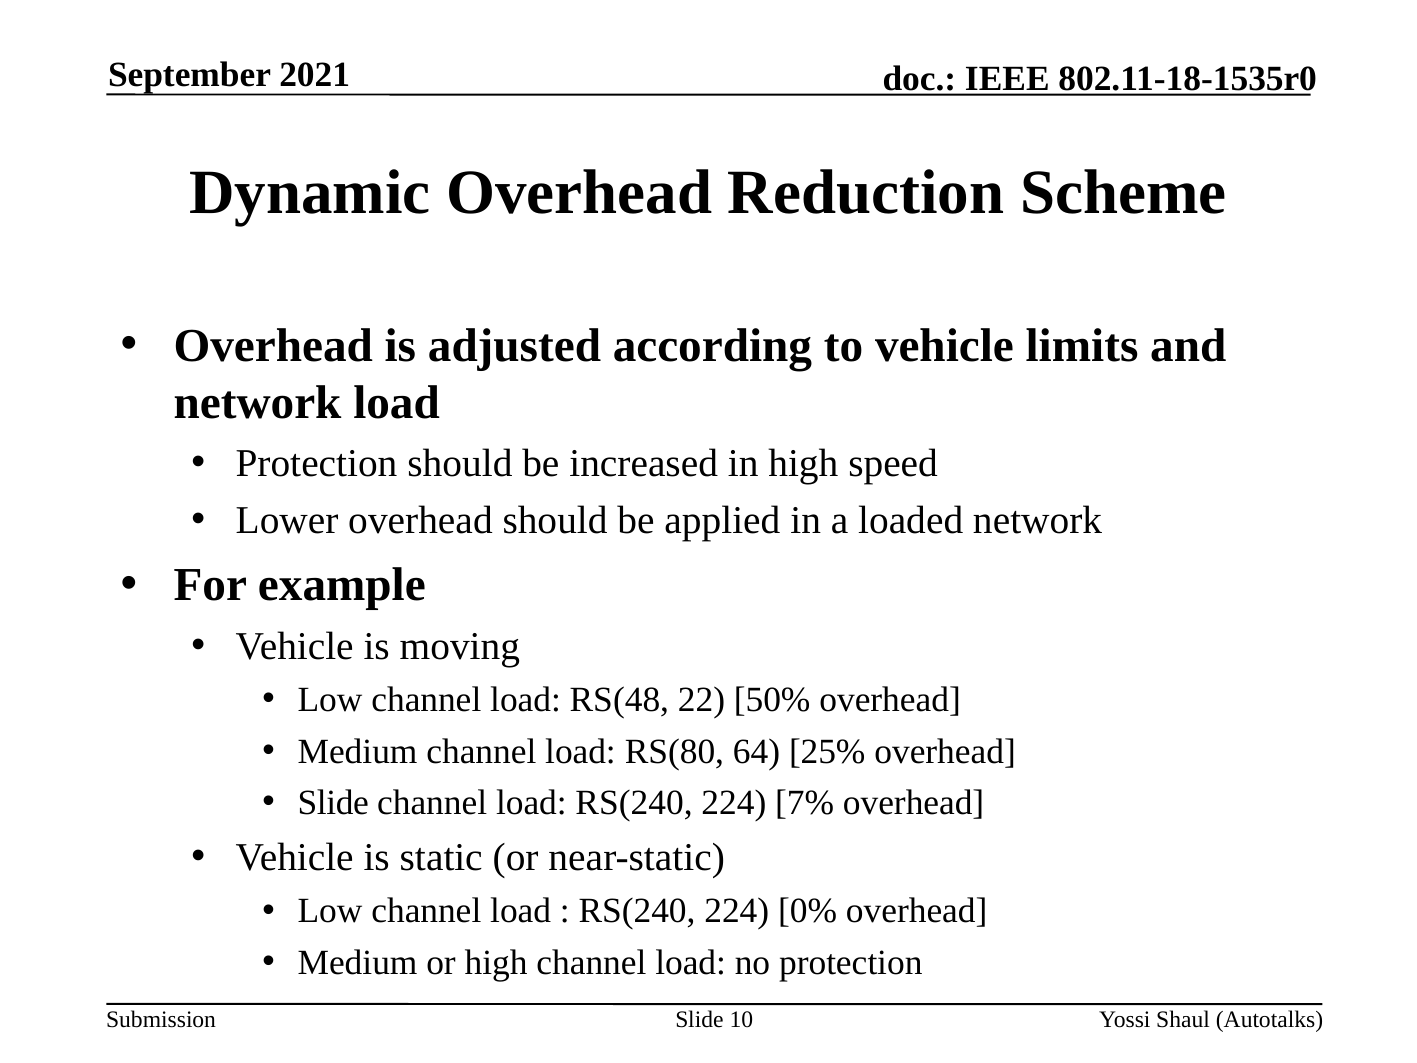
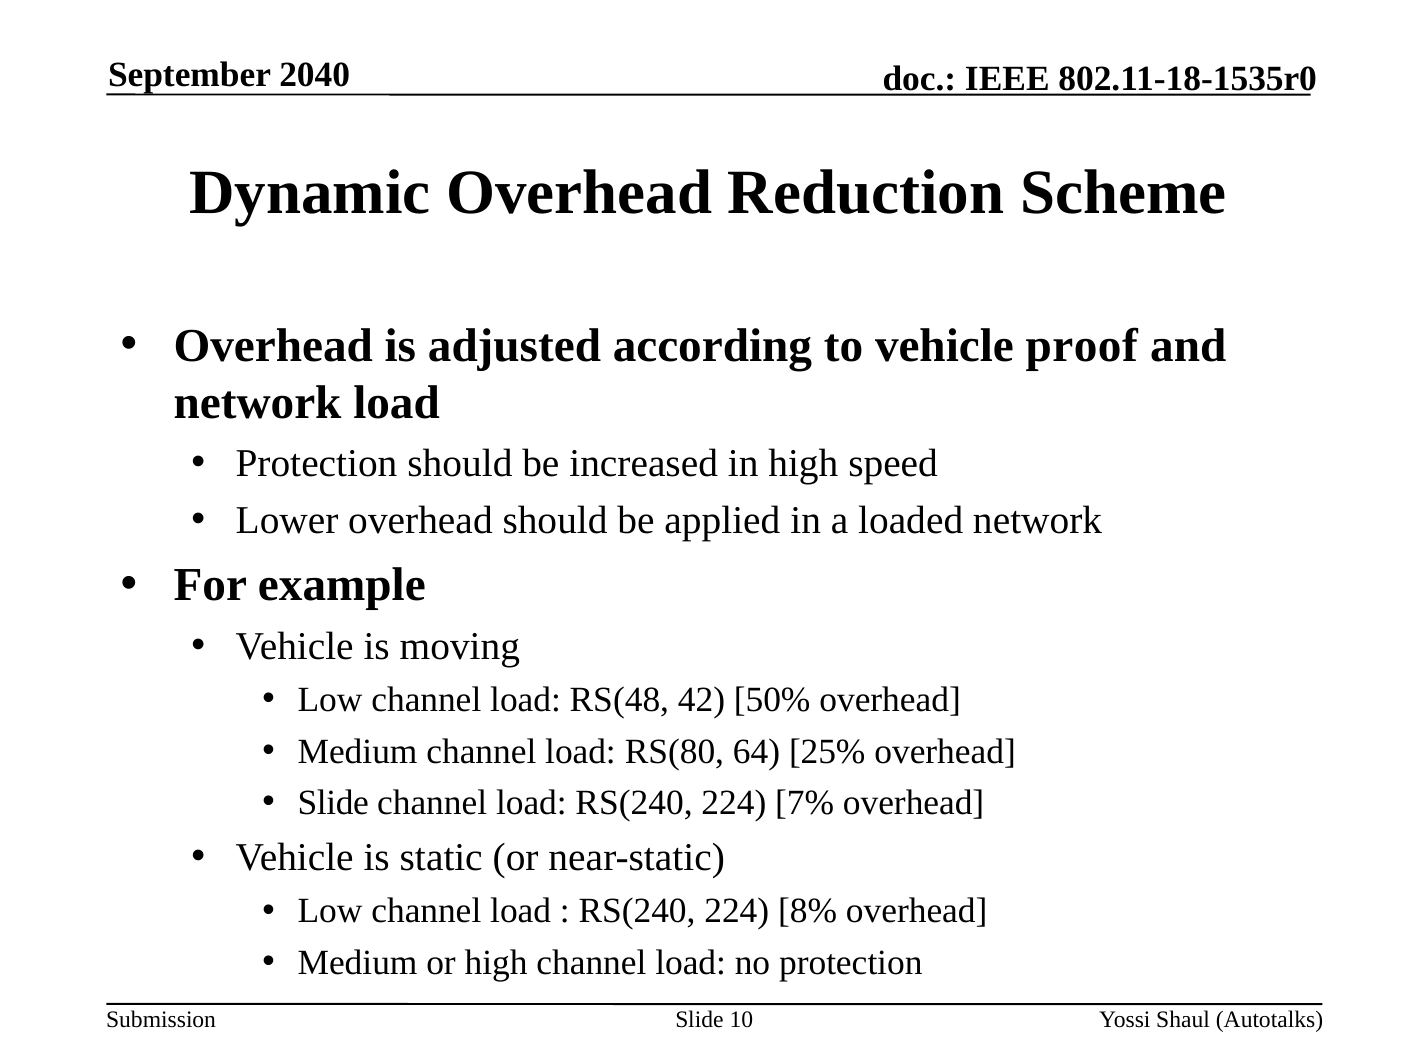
2021: 2021 -> 2040
limits: limits -> proof
22: 22 -> 42
0%: 0% -> 8%
